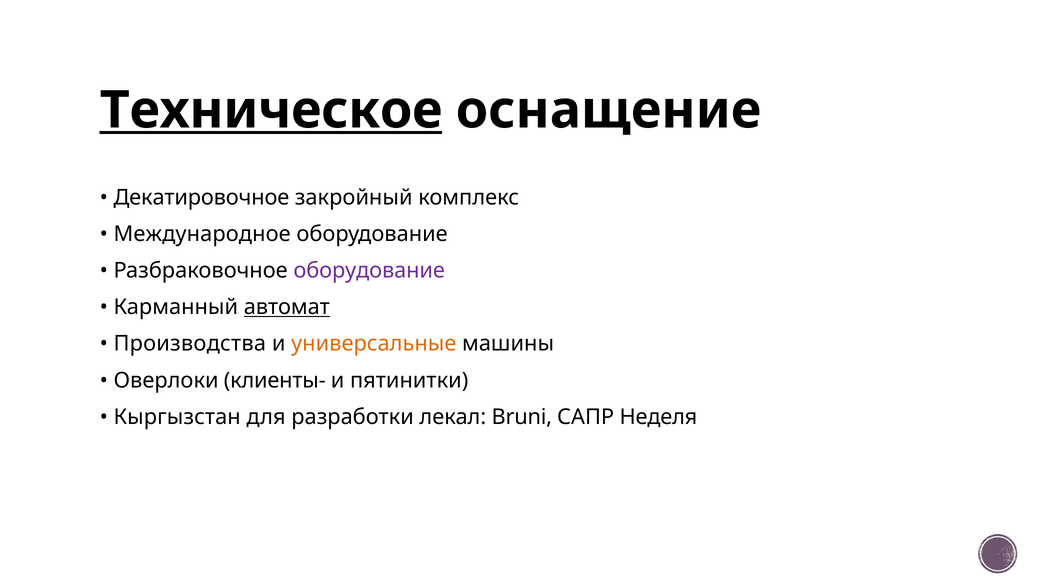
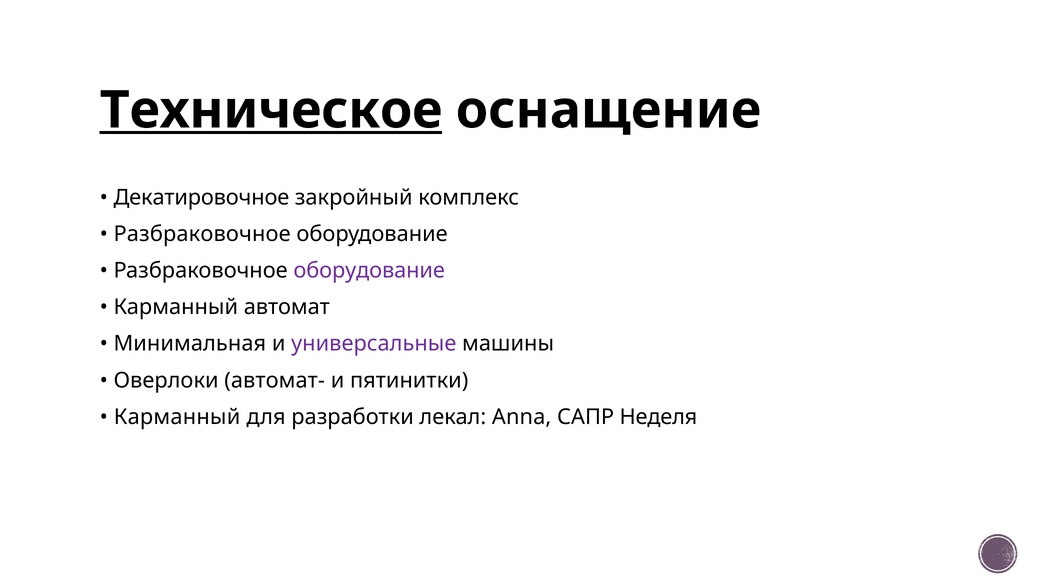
Международное at (202, 234): Международное -> Разбраковочное
автомат underline: present -> none
Производства: Производства -> Минимальная
универсальные colour: orange -> purple
клиенты-: клиенты- -> автомат-
Кыргызстан at (177, 417): Кыргызстан -> Карманный
Bruni: Bruni -> Anna
